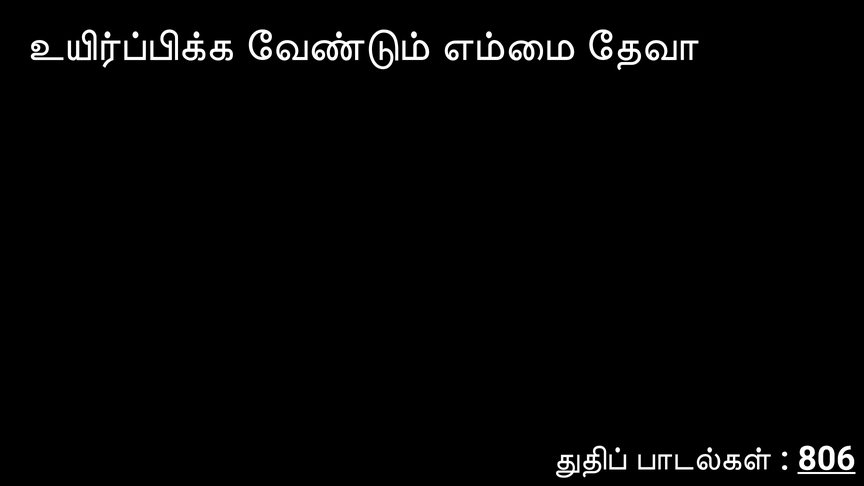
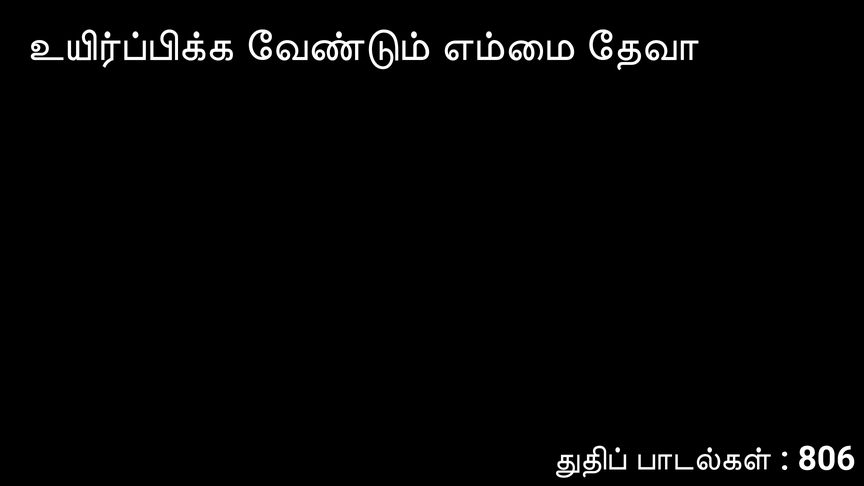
806 underline: present -> none
